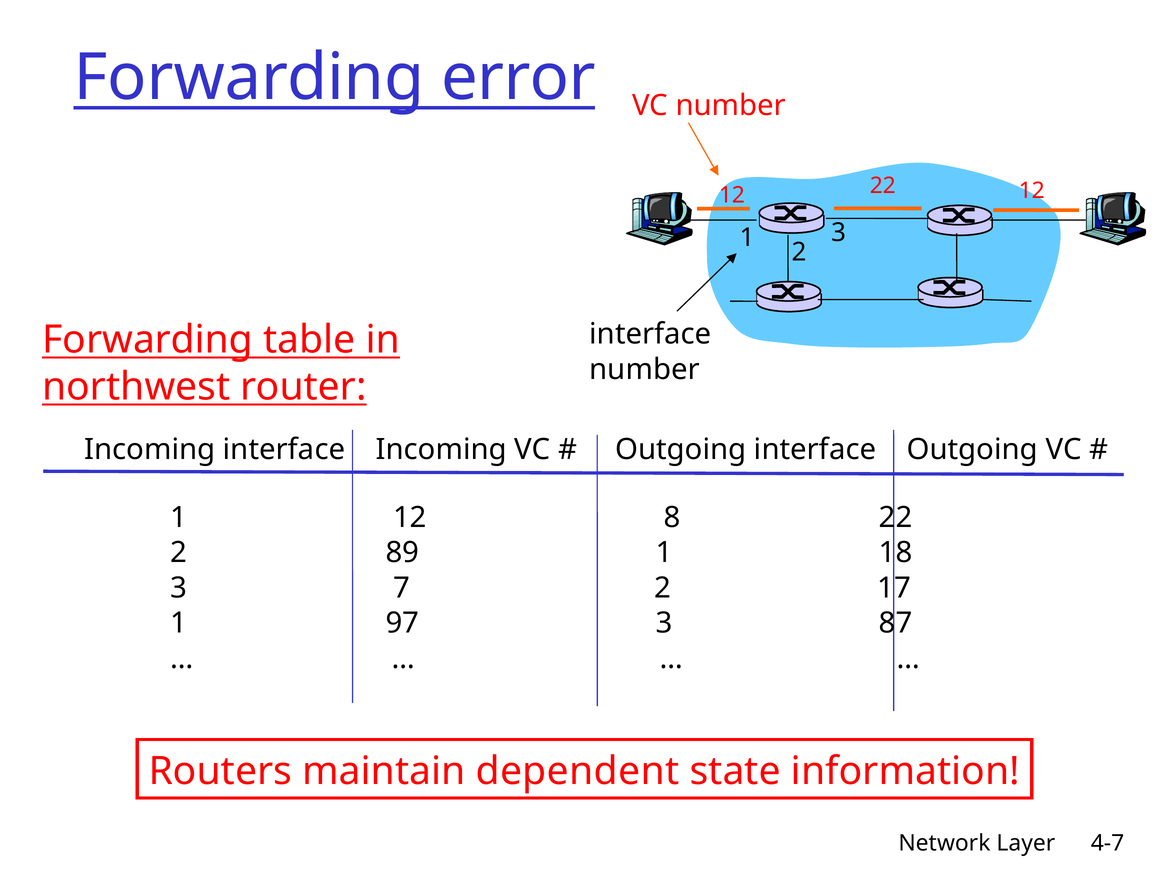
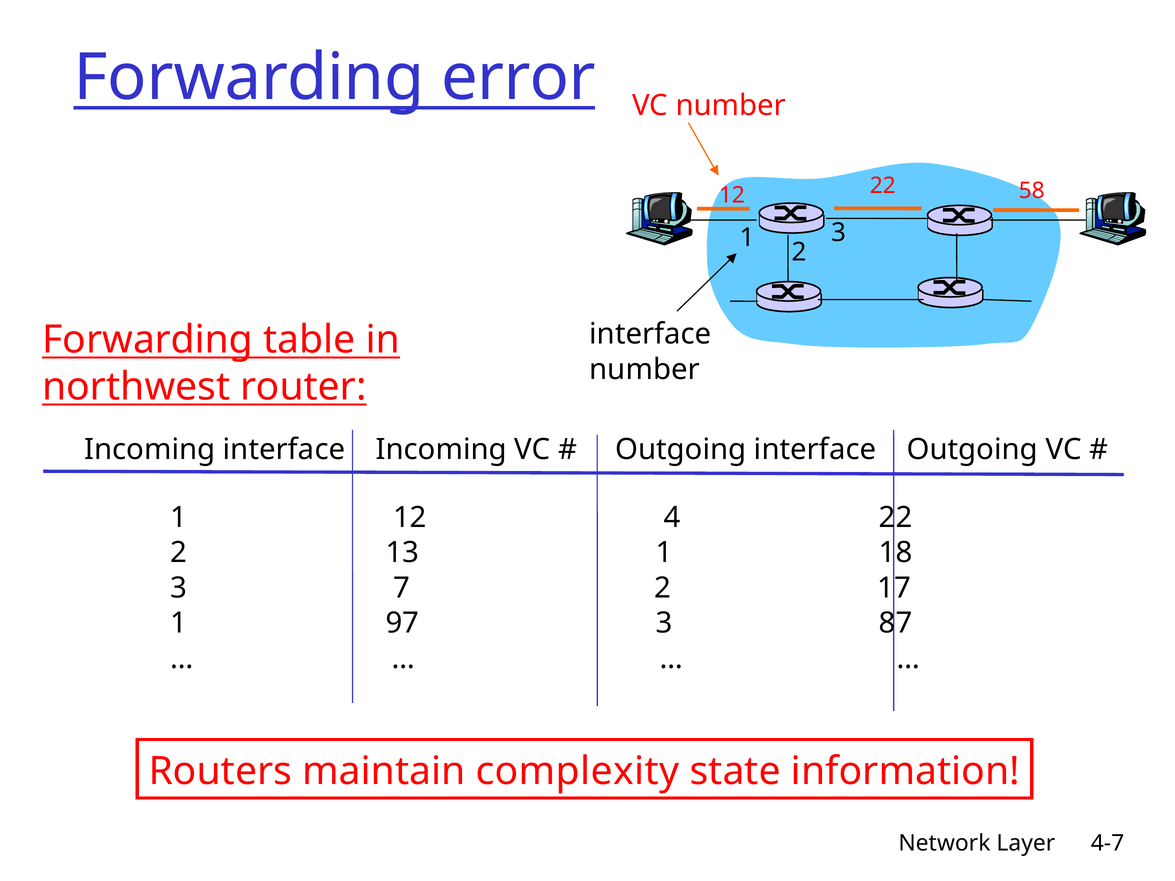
22 12: 12 -> 58
8: 8 -> 4
89: 89 -> 13
dependent: dependent -> complexity
